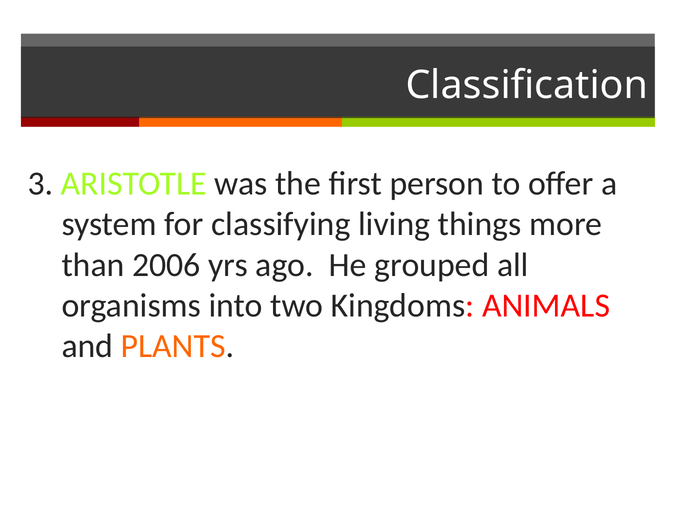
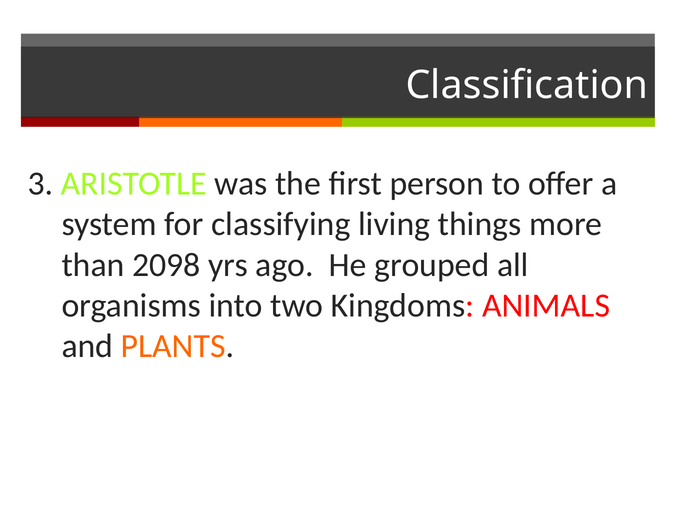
2006: 2006 -> 2098
